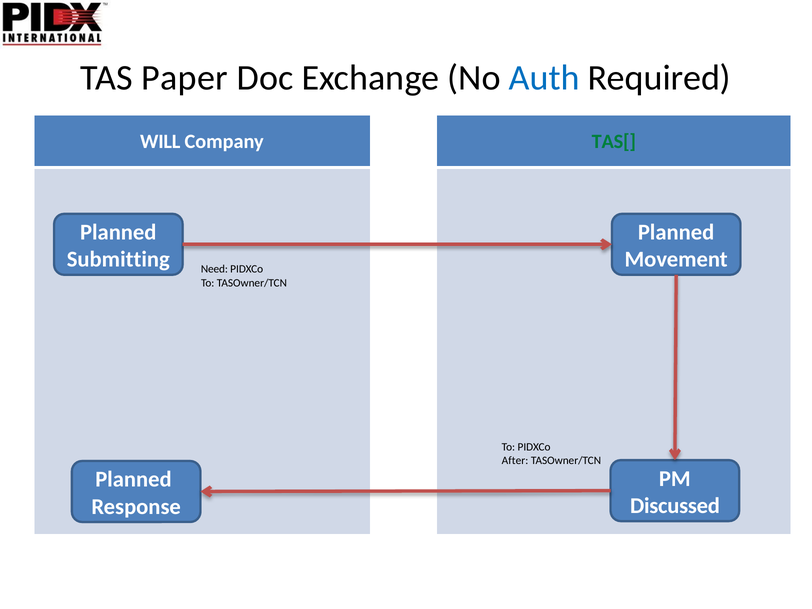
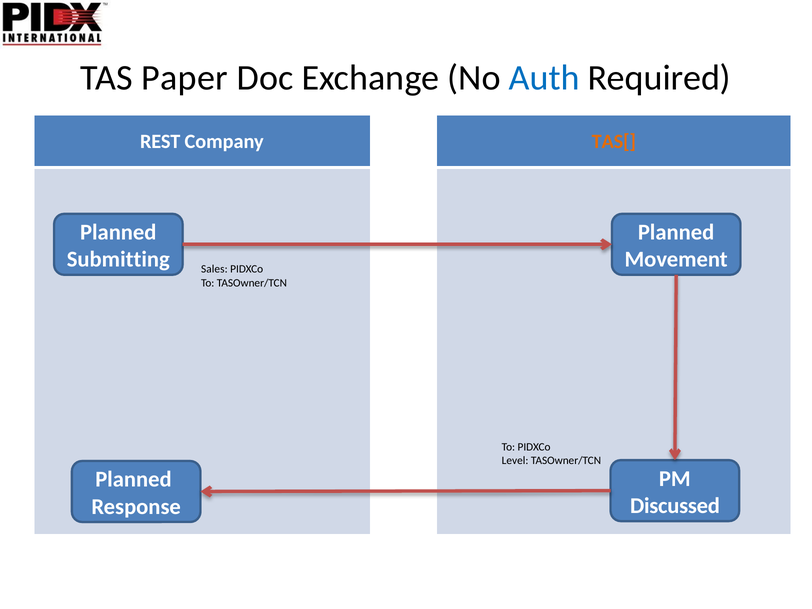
WILL: WILL -> REST
TAS[ colour: green -> orange
Need: Need -> Sales
After: After -> Level
